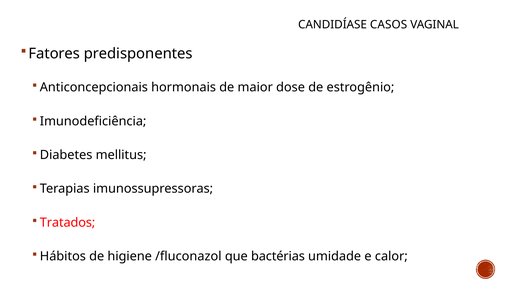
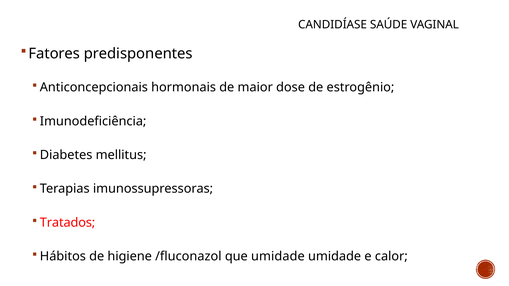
CASOS: CASOS -> SAÚDE
que bactérias: bactérias -> umidade
